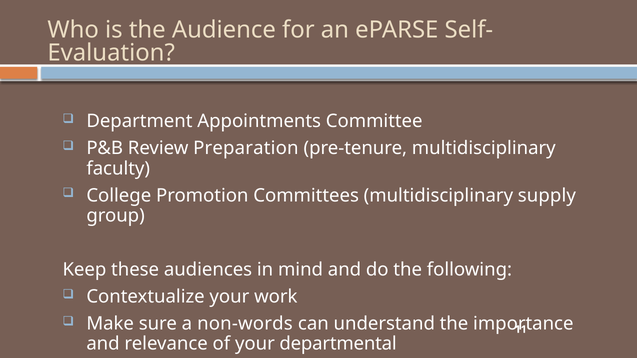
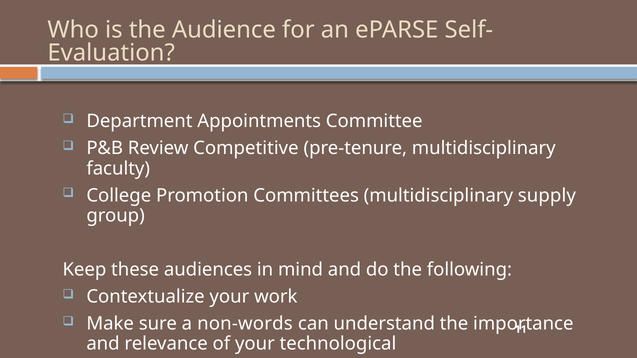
Preparation: Preparation -> Competitive
departmental: departmental -> technological
